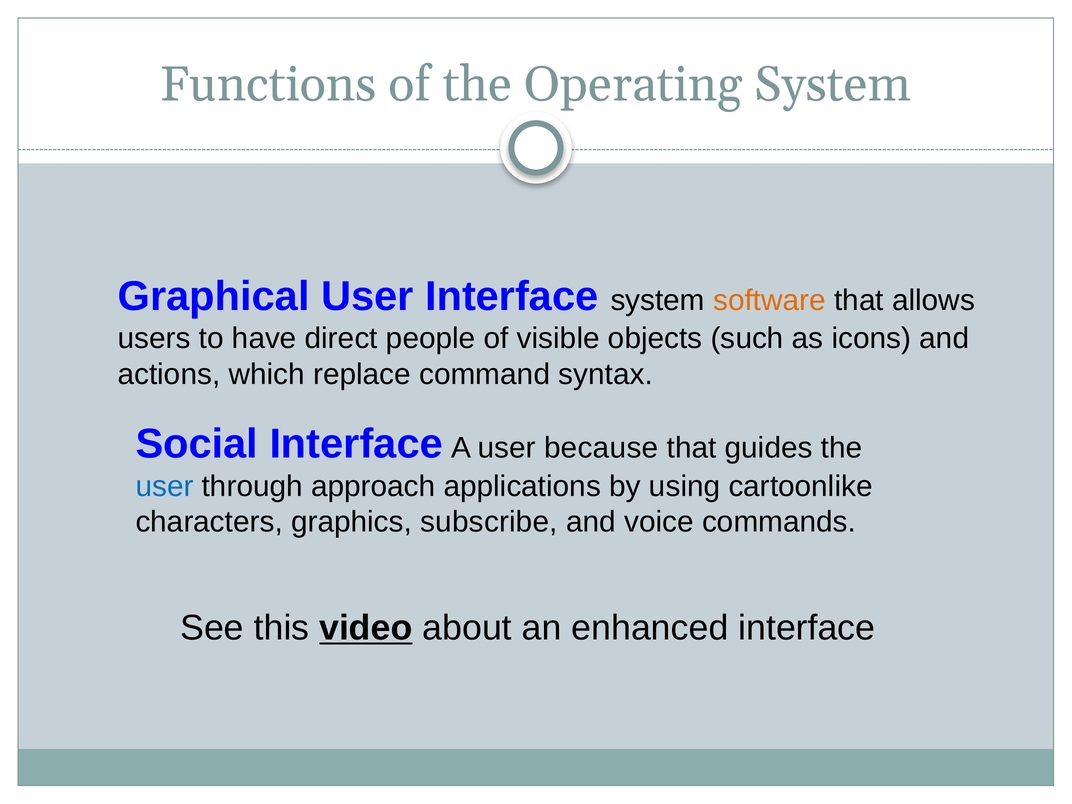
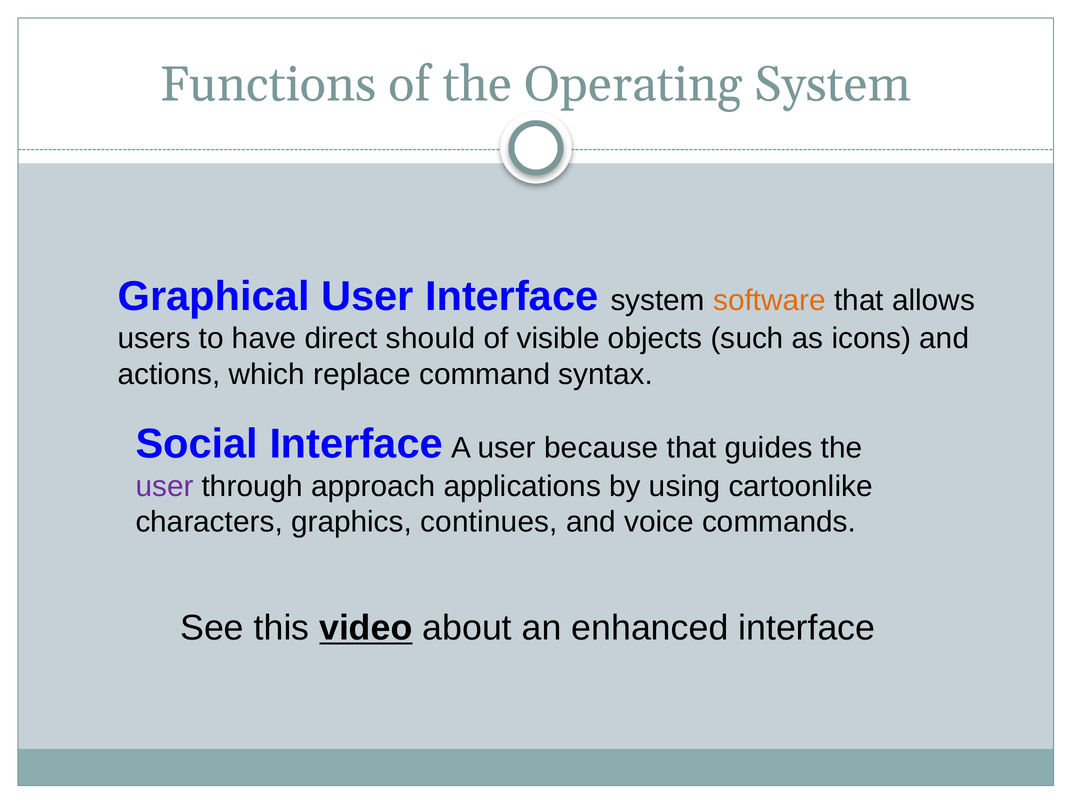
people: people -> should
user at (165, 486) colour: blue -> purple
subscribe: subscribe -> continues
